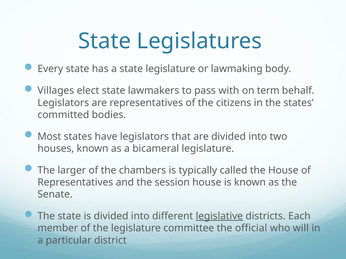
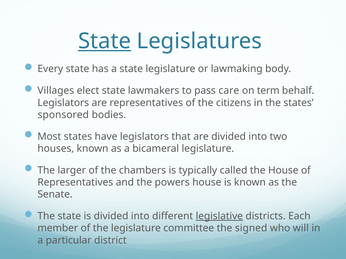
State at (105, 41) underline: none -> present
with: with -> care
committed: committed -> sponsored
session: session -> powers
official: official -> signed
